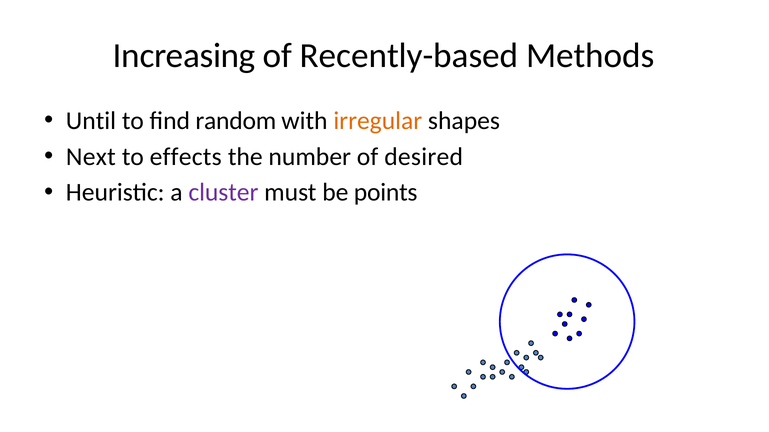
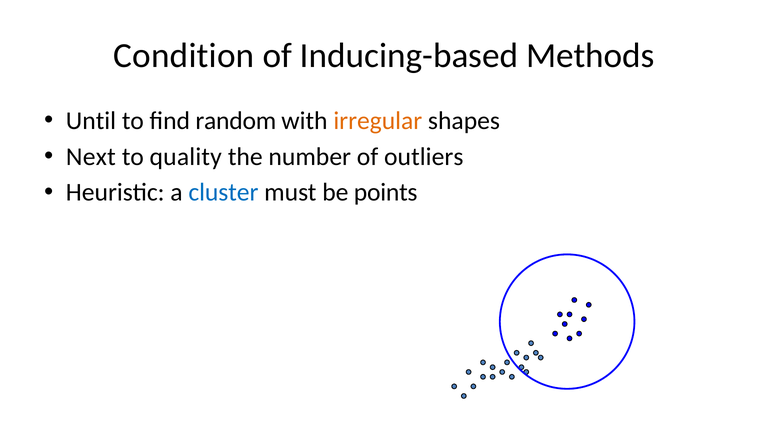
Increasing: Increasing -> Condition
Recently-based: Recently-based -> Inducing-based
effects: effects -> quality
desired: desired -> outliers
cluster colour: purple -> blue
